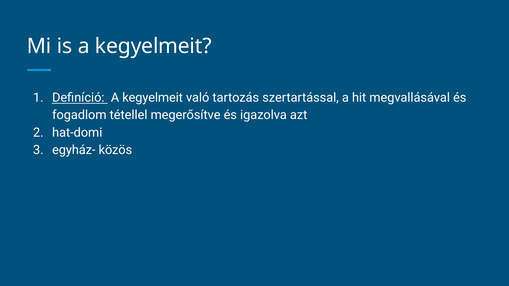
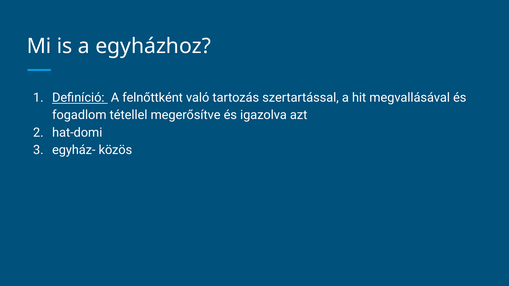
is a kegyelmeit: kegyelmeit -> egyházhoz
Definíció A kegyelmeit: kegyelmeit -> felnőttként
